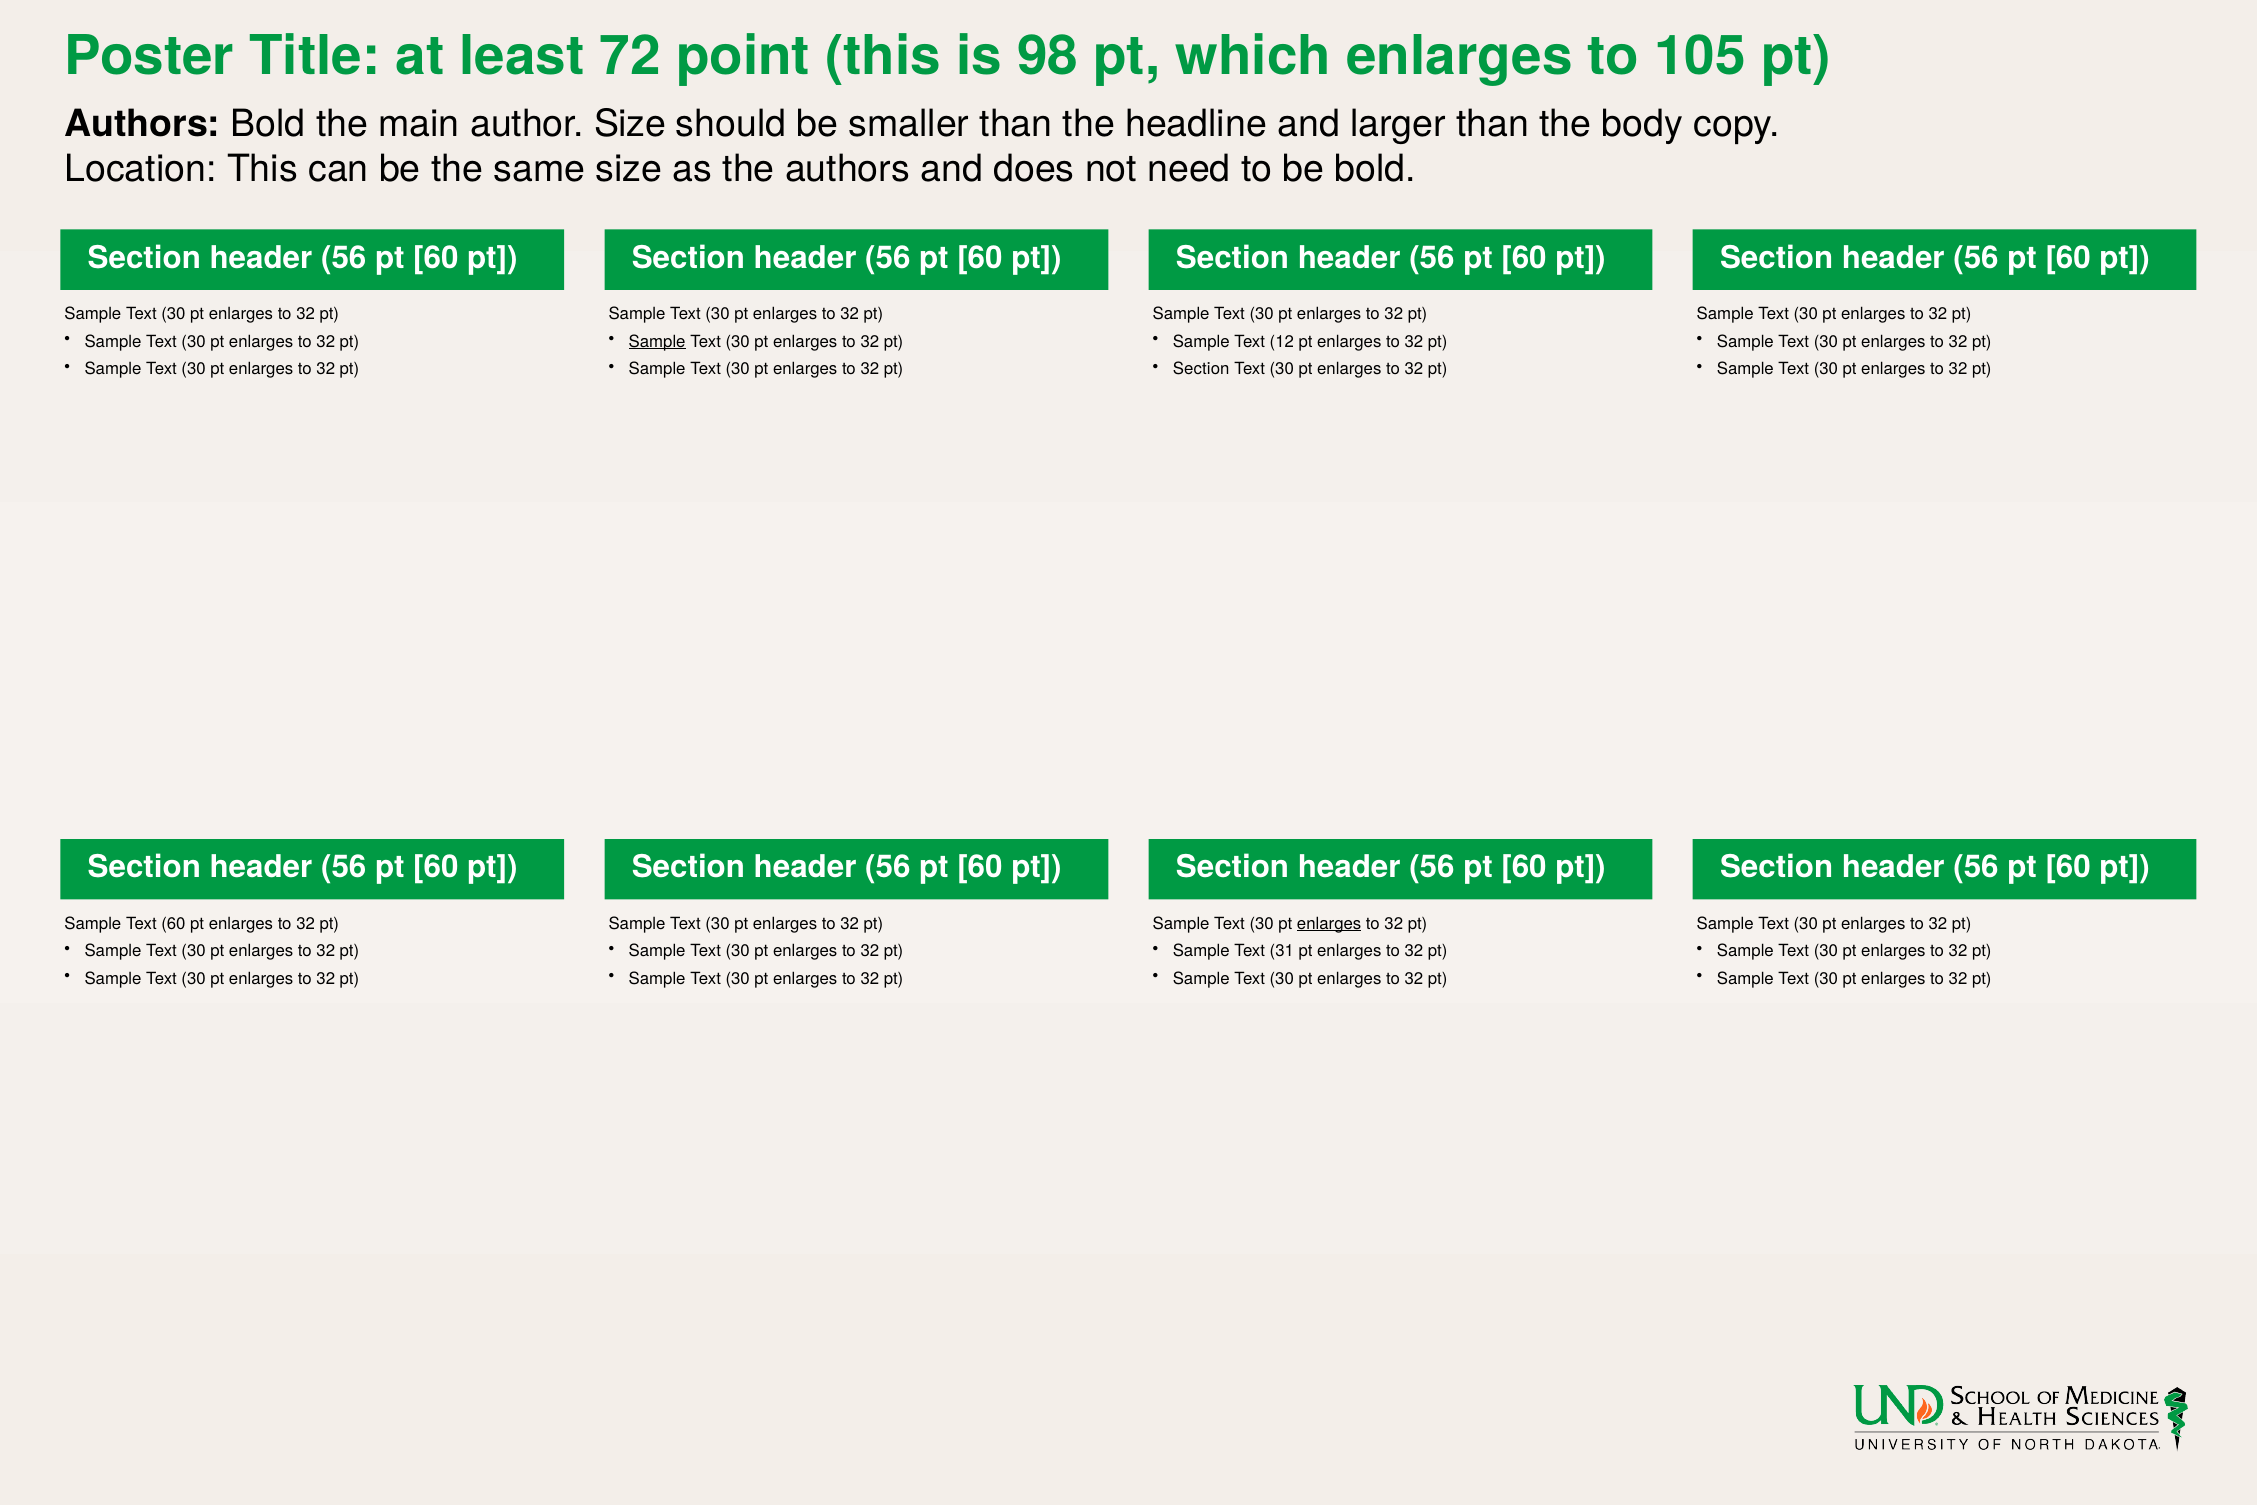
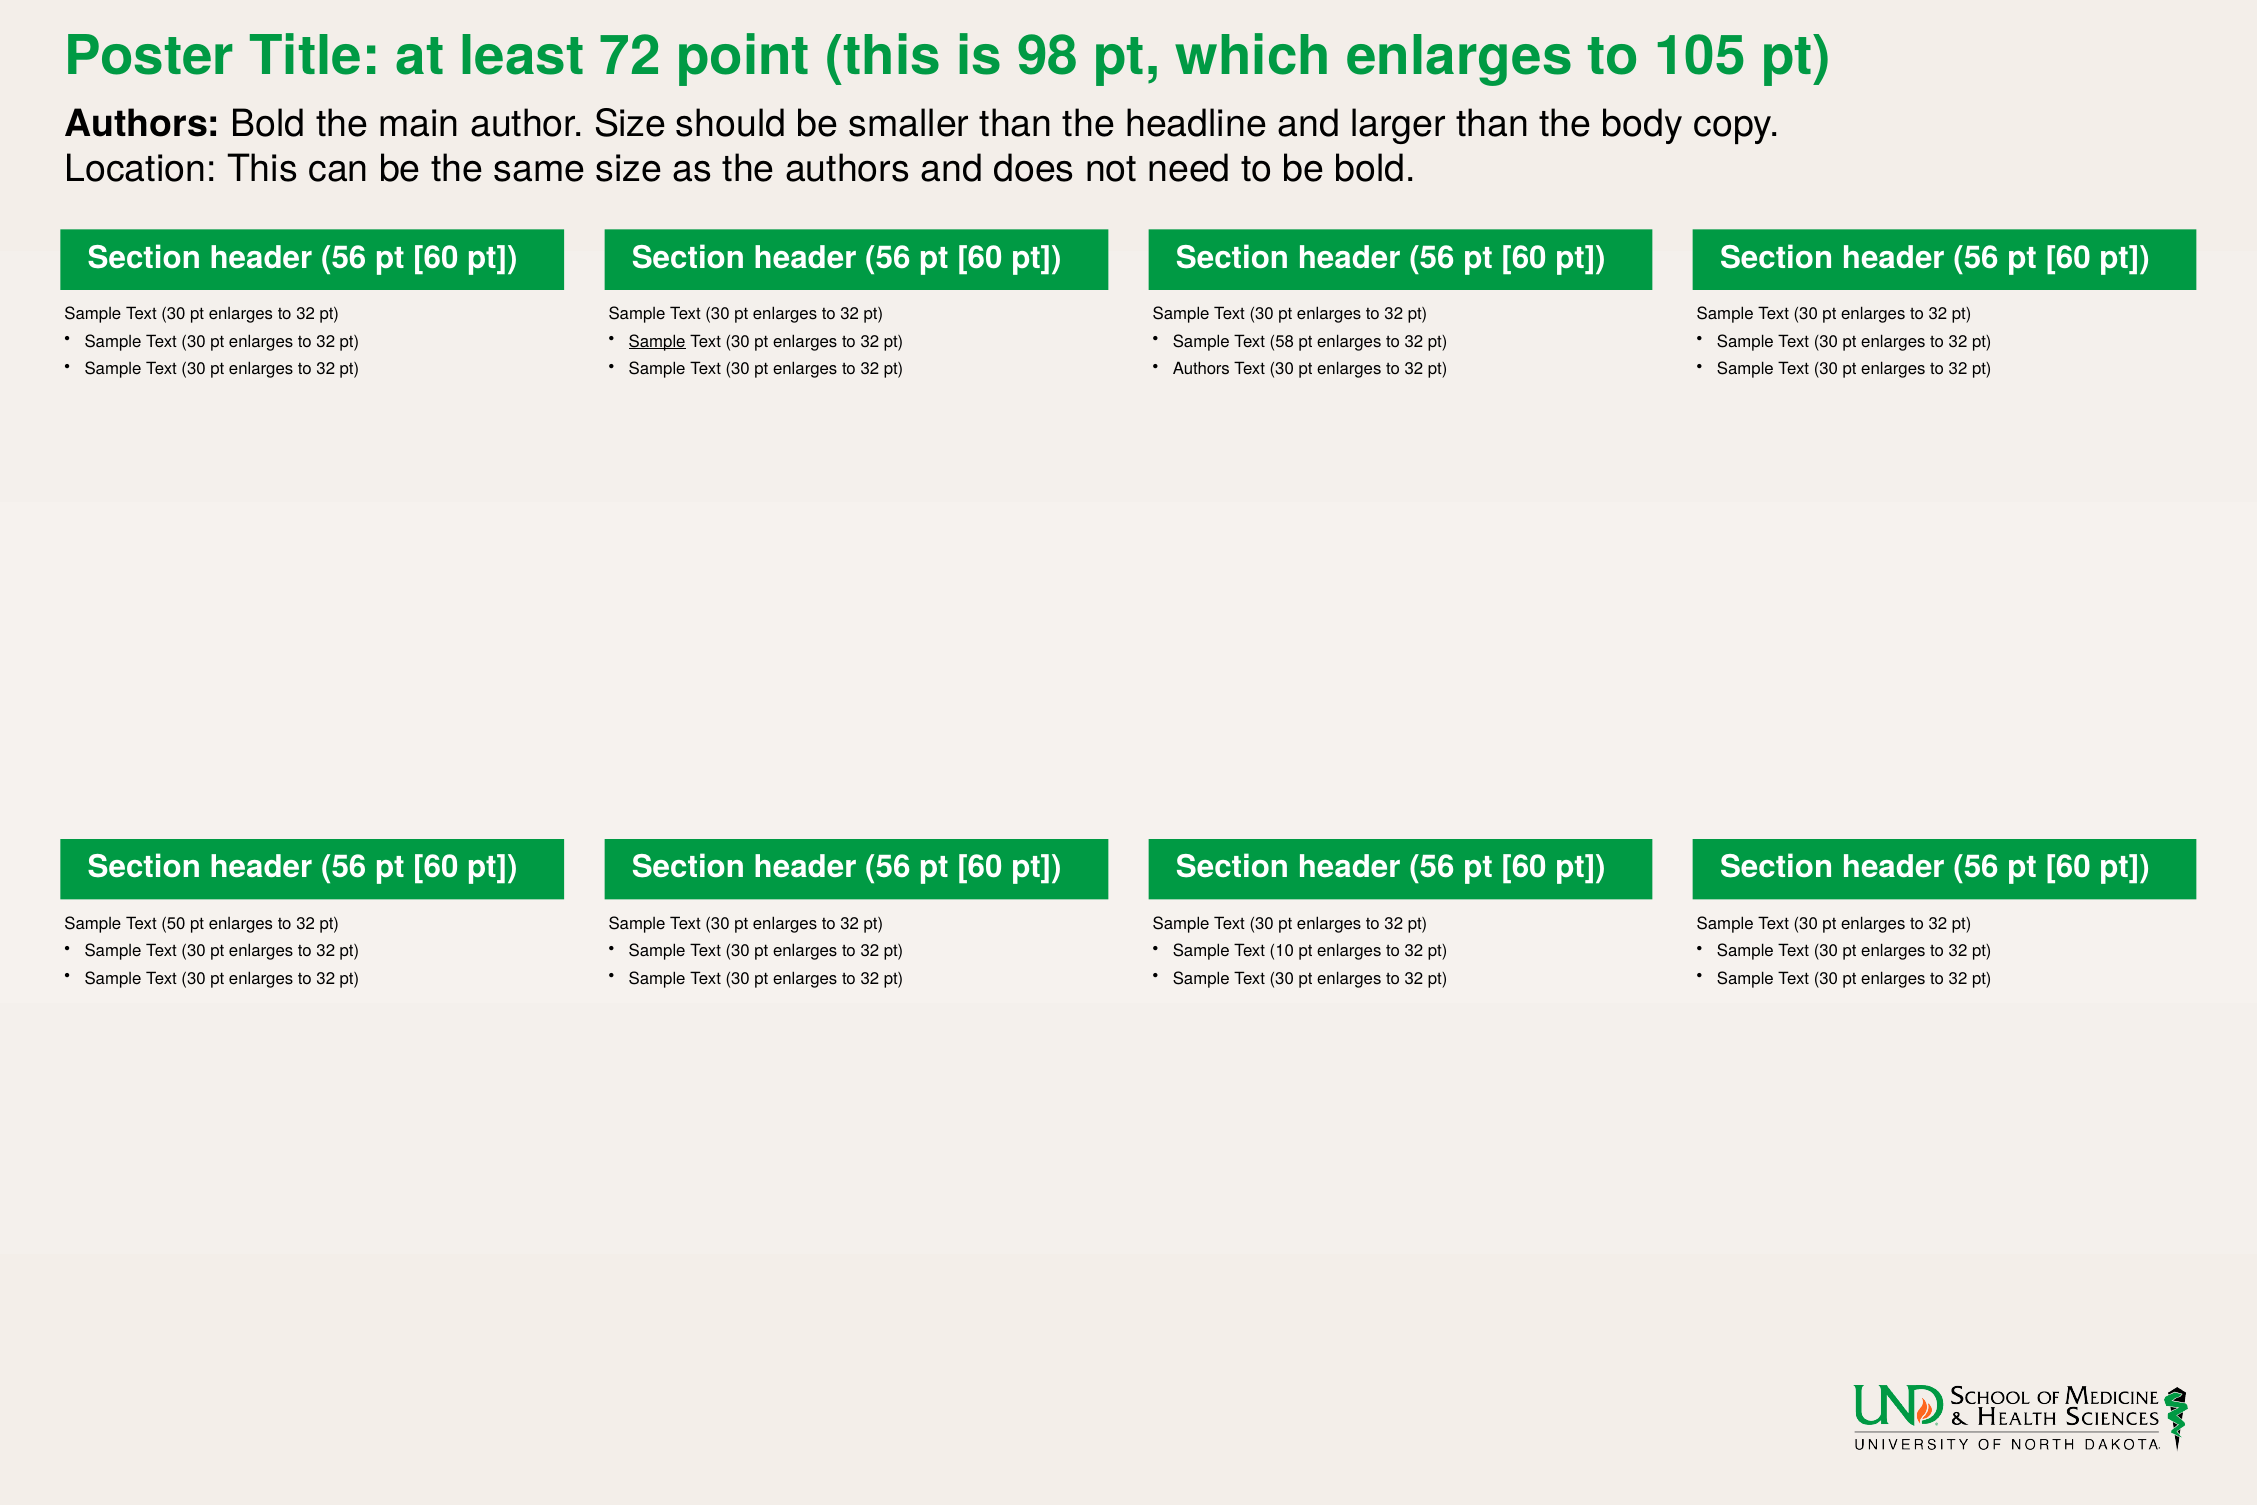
12: 12 -> 58
Section at (1201, 369): Section -> Authors
Text 60: 60 -> 50
enlarges at (1329, 923) underline: present -> none
31: 31 -> 10
